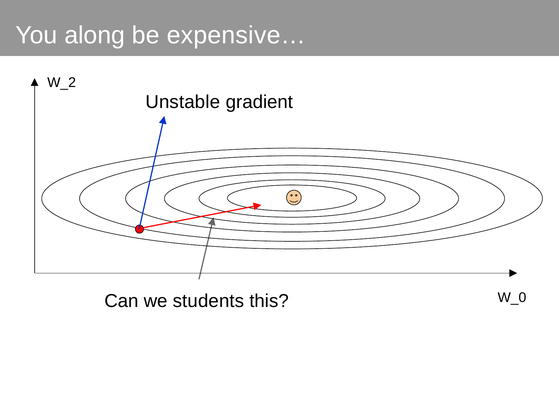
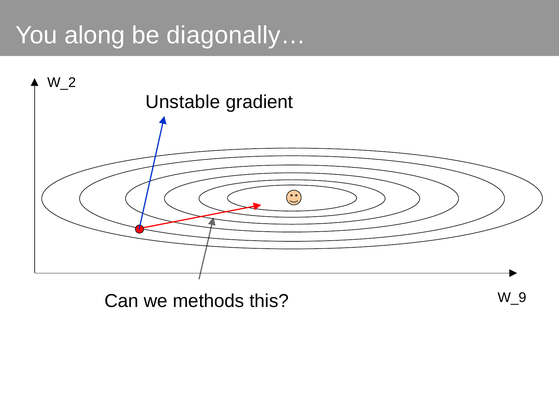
expensive…: expensive… -> diagonally…
W_0: W_0 -> W_9
students: students -> methods
